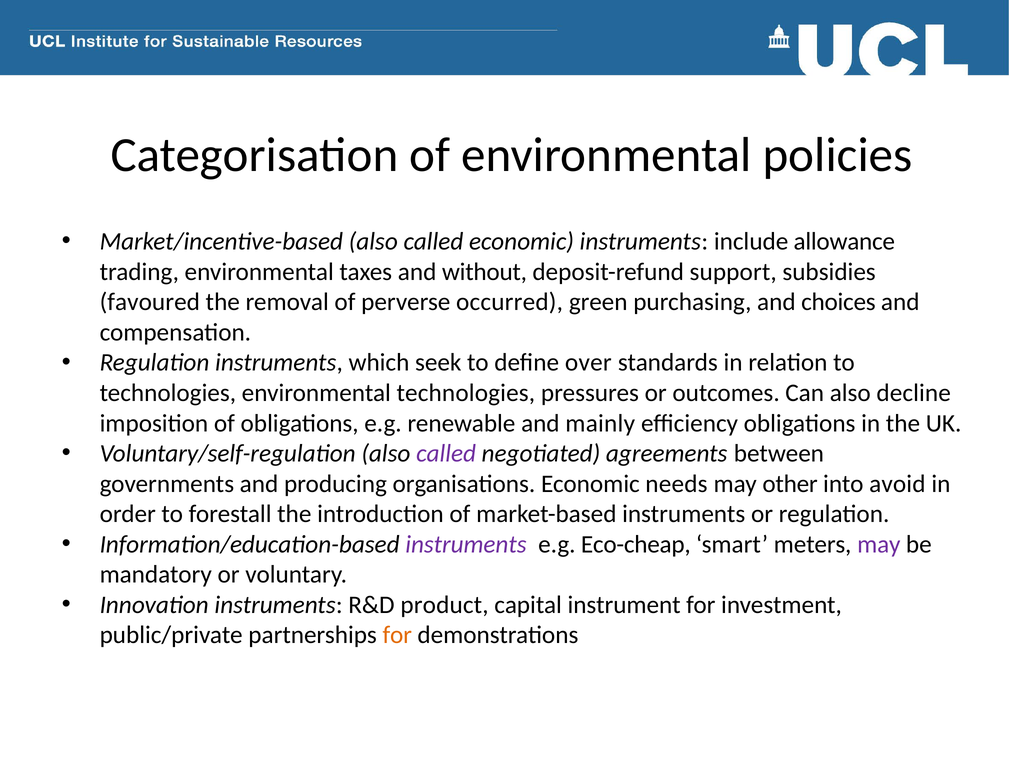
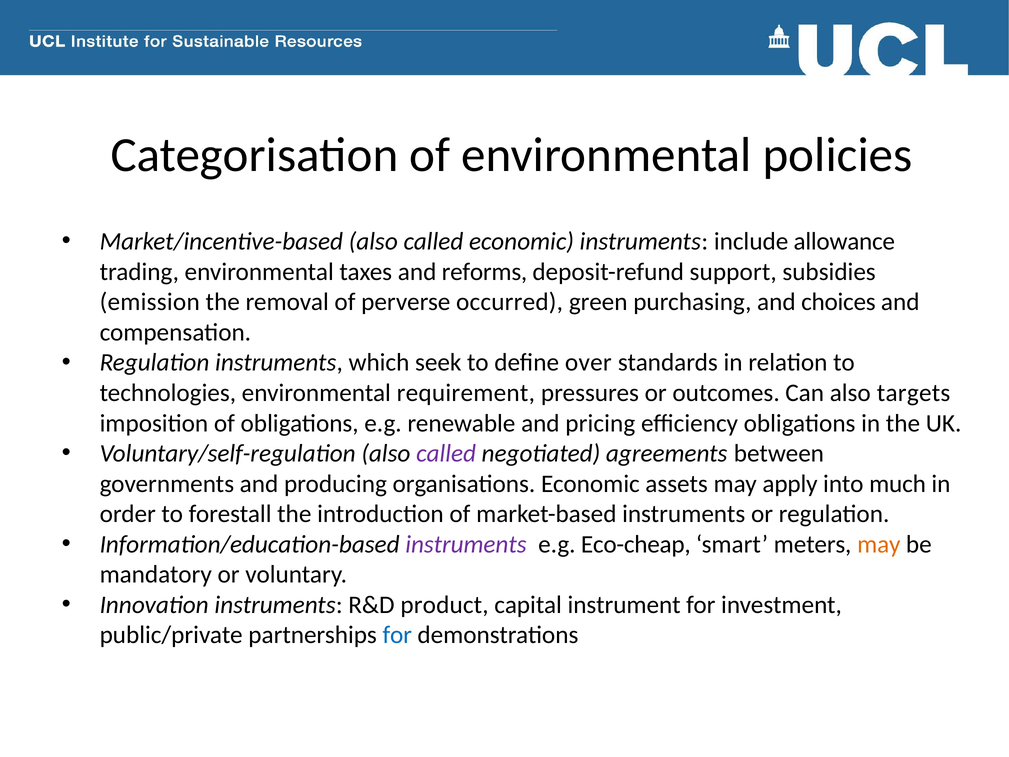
without: without -> reforms
favoured: favoured -> emission
environmental technologies: technologies -> requirement
decline: decline -> targets
mainly: mainly -> pricing
needs: needs -> assets
other: other -> apply
avoid: avoid -> much
may at (879, 544) colour: purple -> orange
for at (397, 635) colour: orange -> blue
